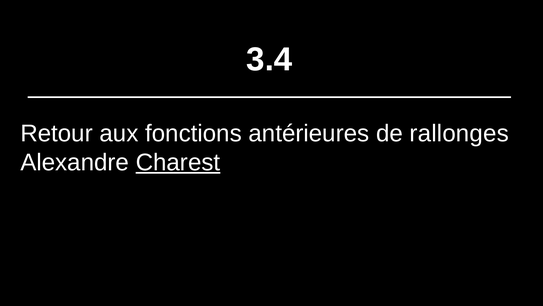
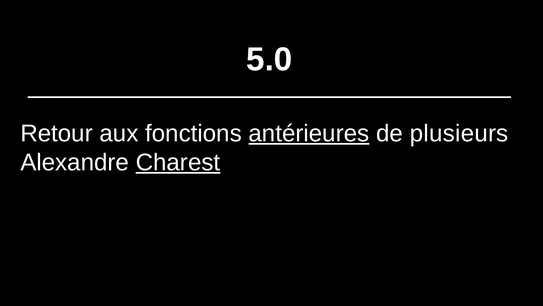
3.4: 3.4 -> 5.0
antérieures underline: none -> present
rallonges: rallonges -> plusieurs
